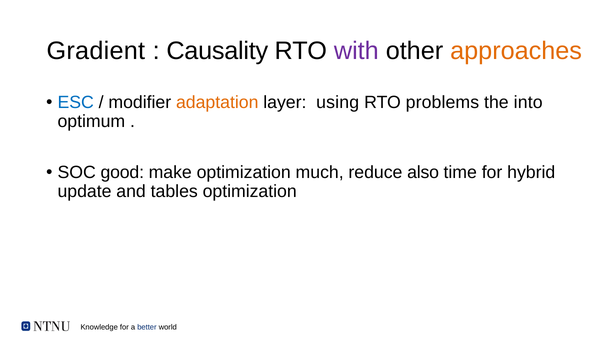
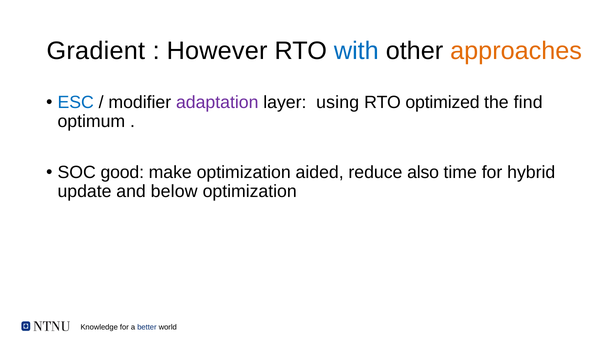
Causality: Causality -> However
with colour: purple -> blue
adaptation colour: orange -> purple
problems: problems -> optimized
into: into -> find
much: much -> aided
tables: tables -> below
